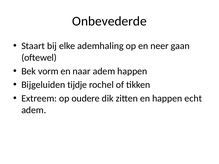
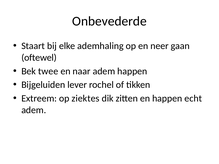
vorm: vorm -> twee
tijdje: tijdje -> lever
oudere: oudere -> ziektes
